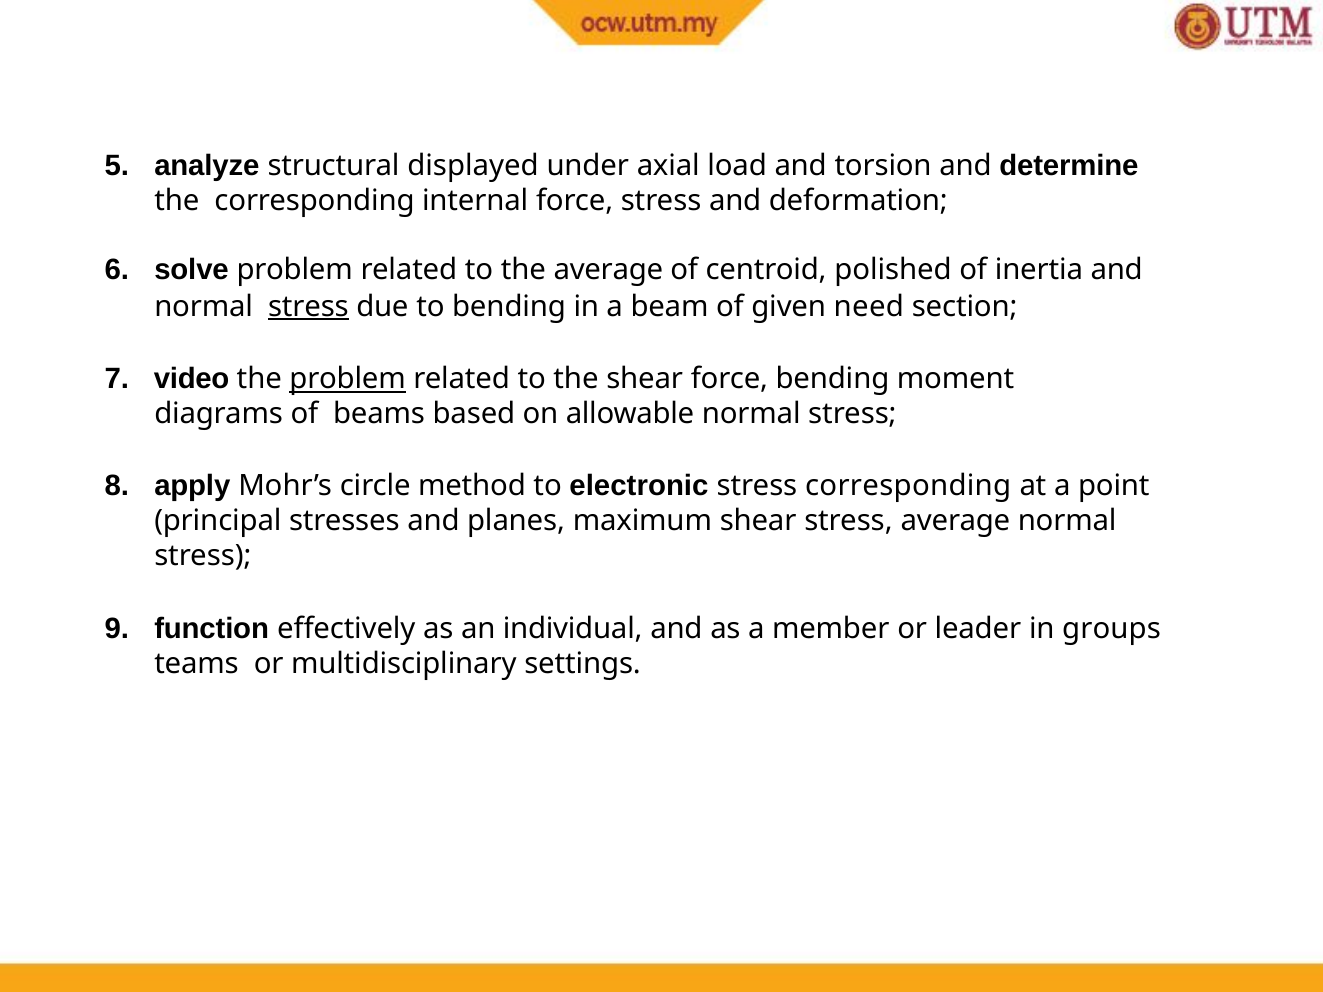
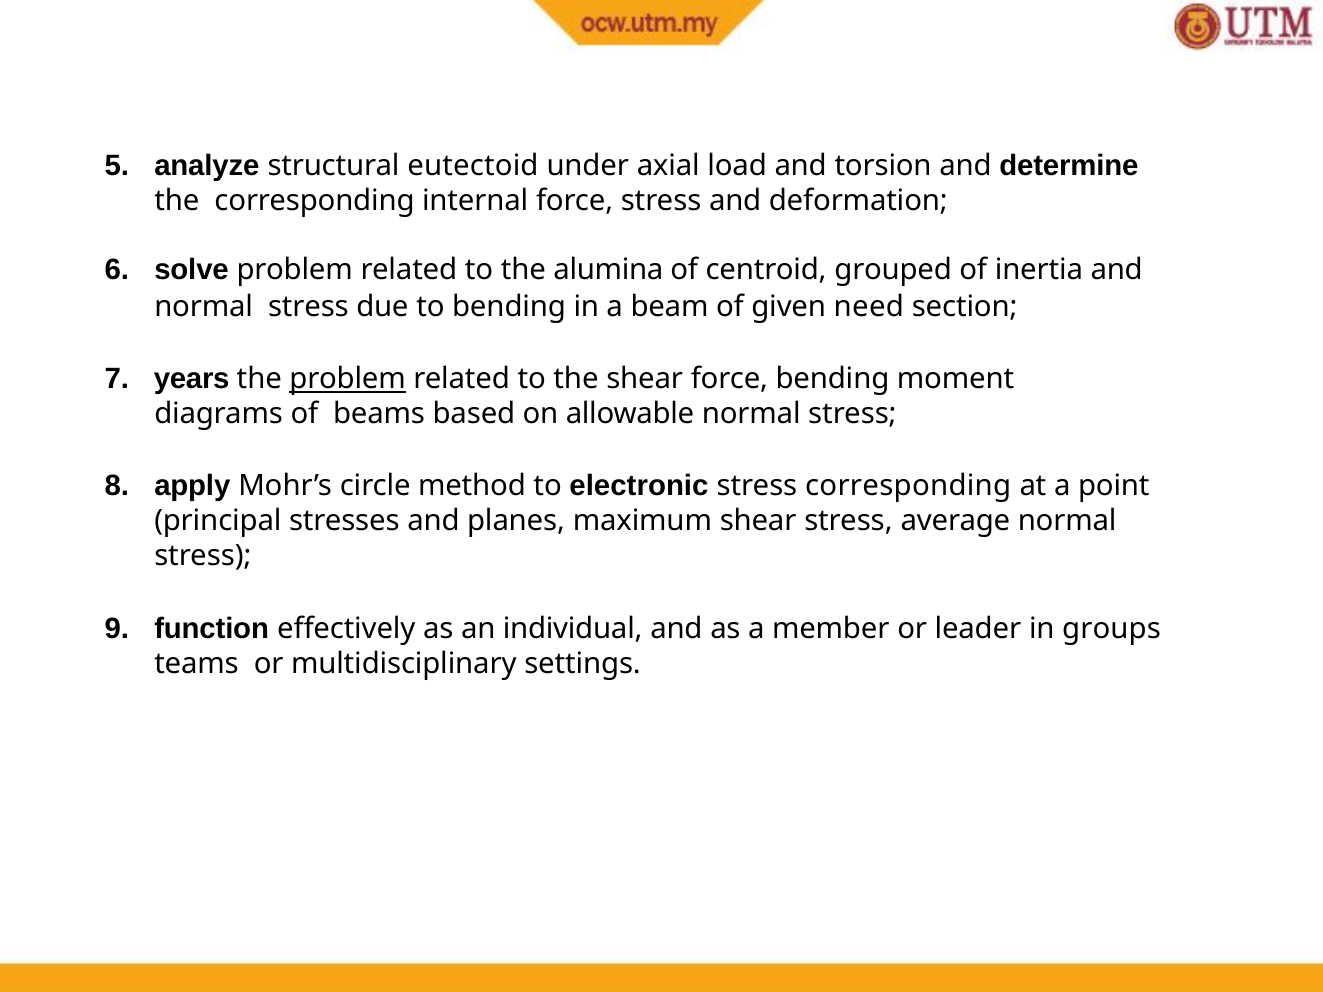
displayed: displayed -> eutectoid
the average: average -> alumina
polished: polished -> grouped
stress at (308, 306) underline: present -> none
video: video -> years
